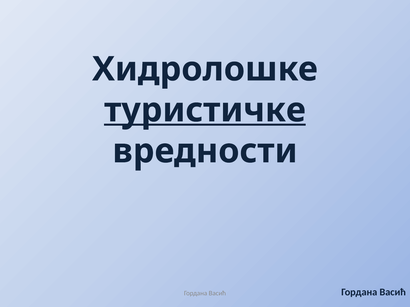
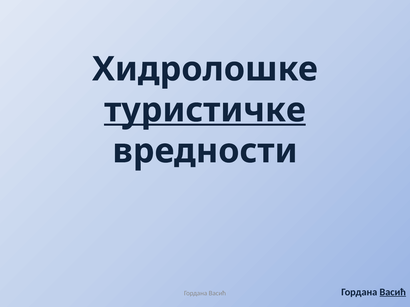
Васић at (393, 292) underline: none -> present
